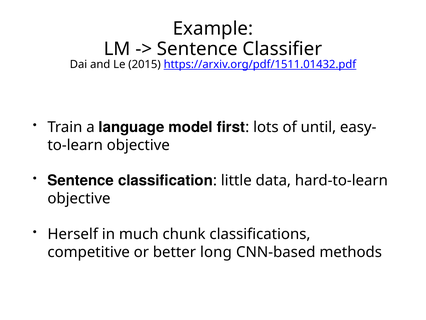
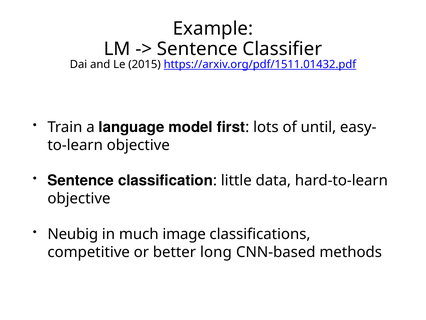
Herself: Herself -> Neubig
chunk: chunk -> image
